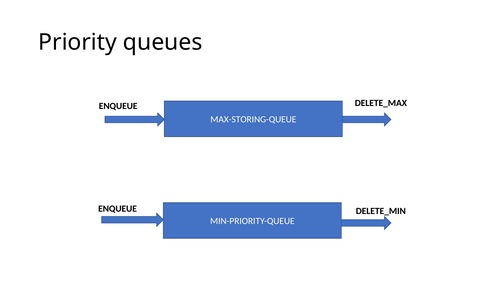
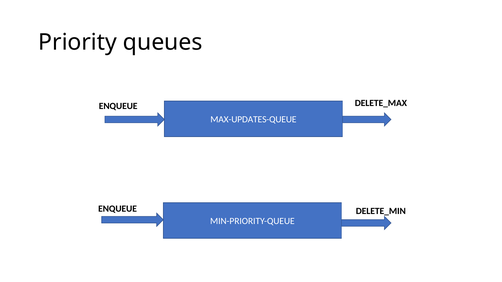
MAX-STORING-QUEUE: MAX-STORING-QUEUE -> MAX-UPDATES-QUEUE
